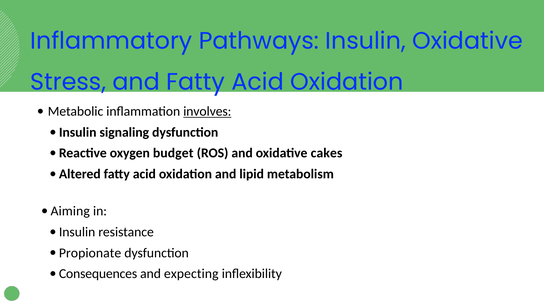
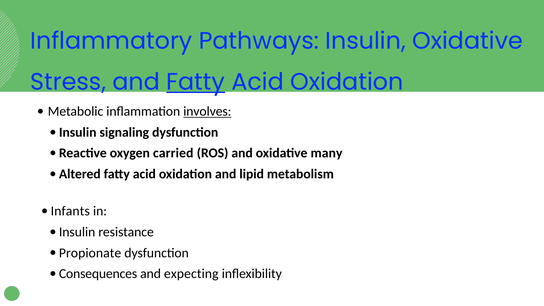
Fatty at (196, 82) underline: none -> present
budget: budget -> carried
cakes: cakes -> many
Aiming: Aiming -> Infants
